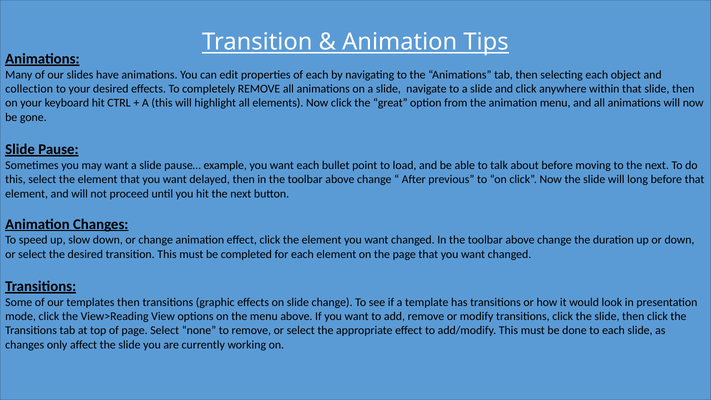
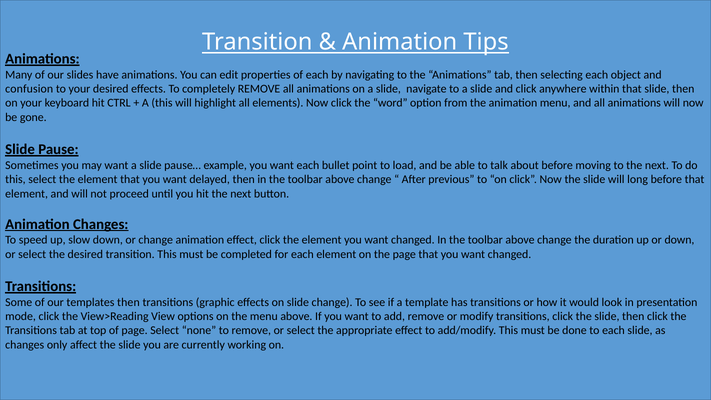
collection: collection -> confusion
great: great -> word
